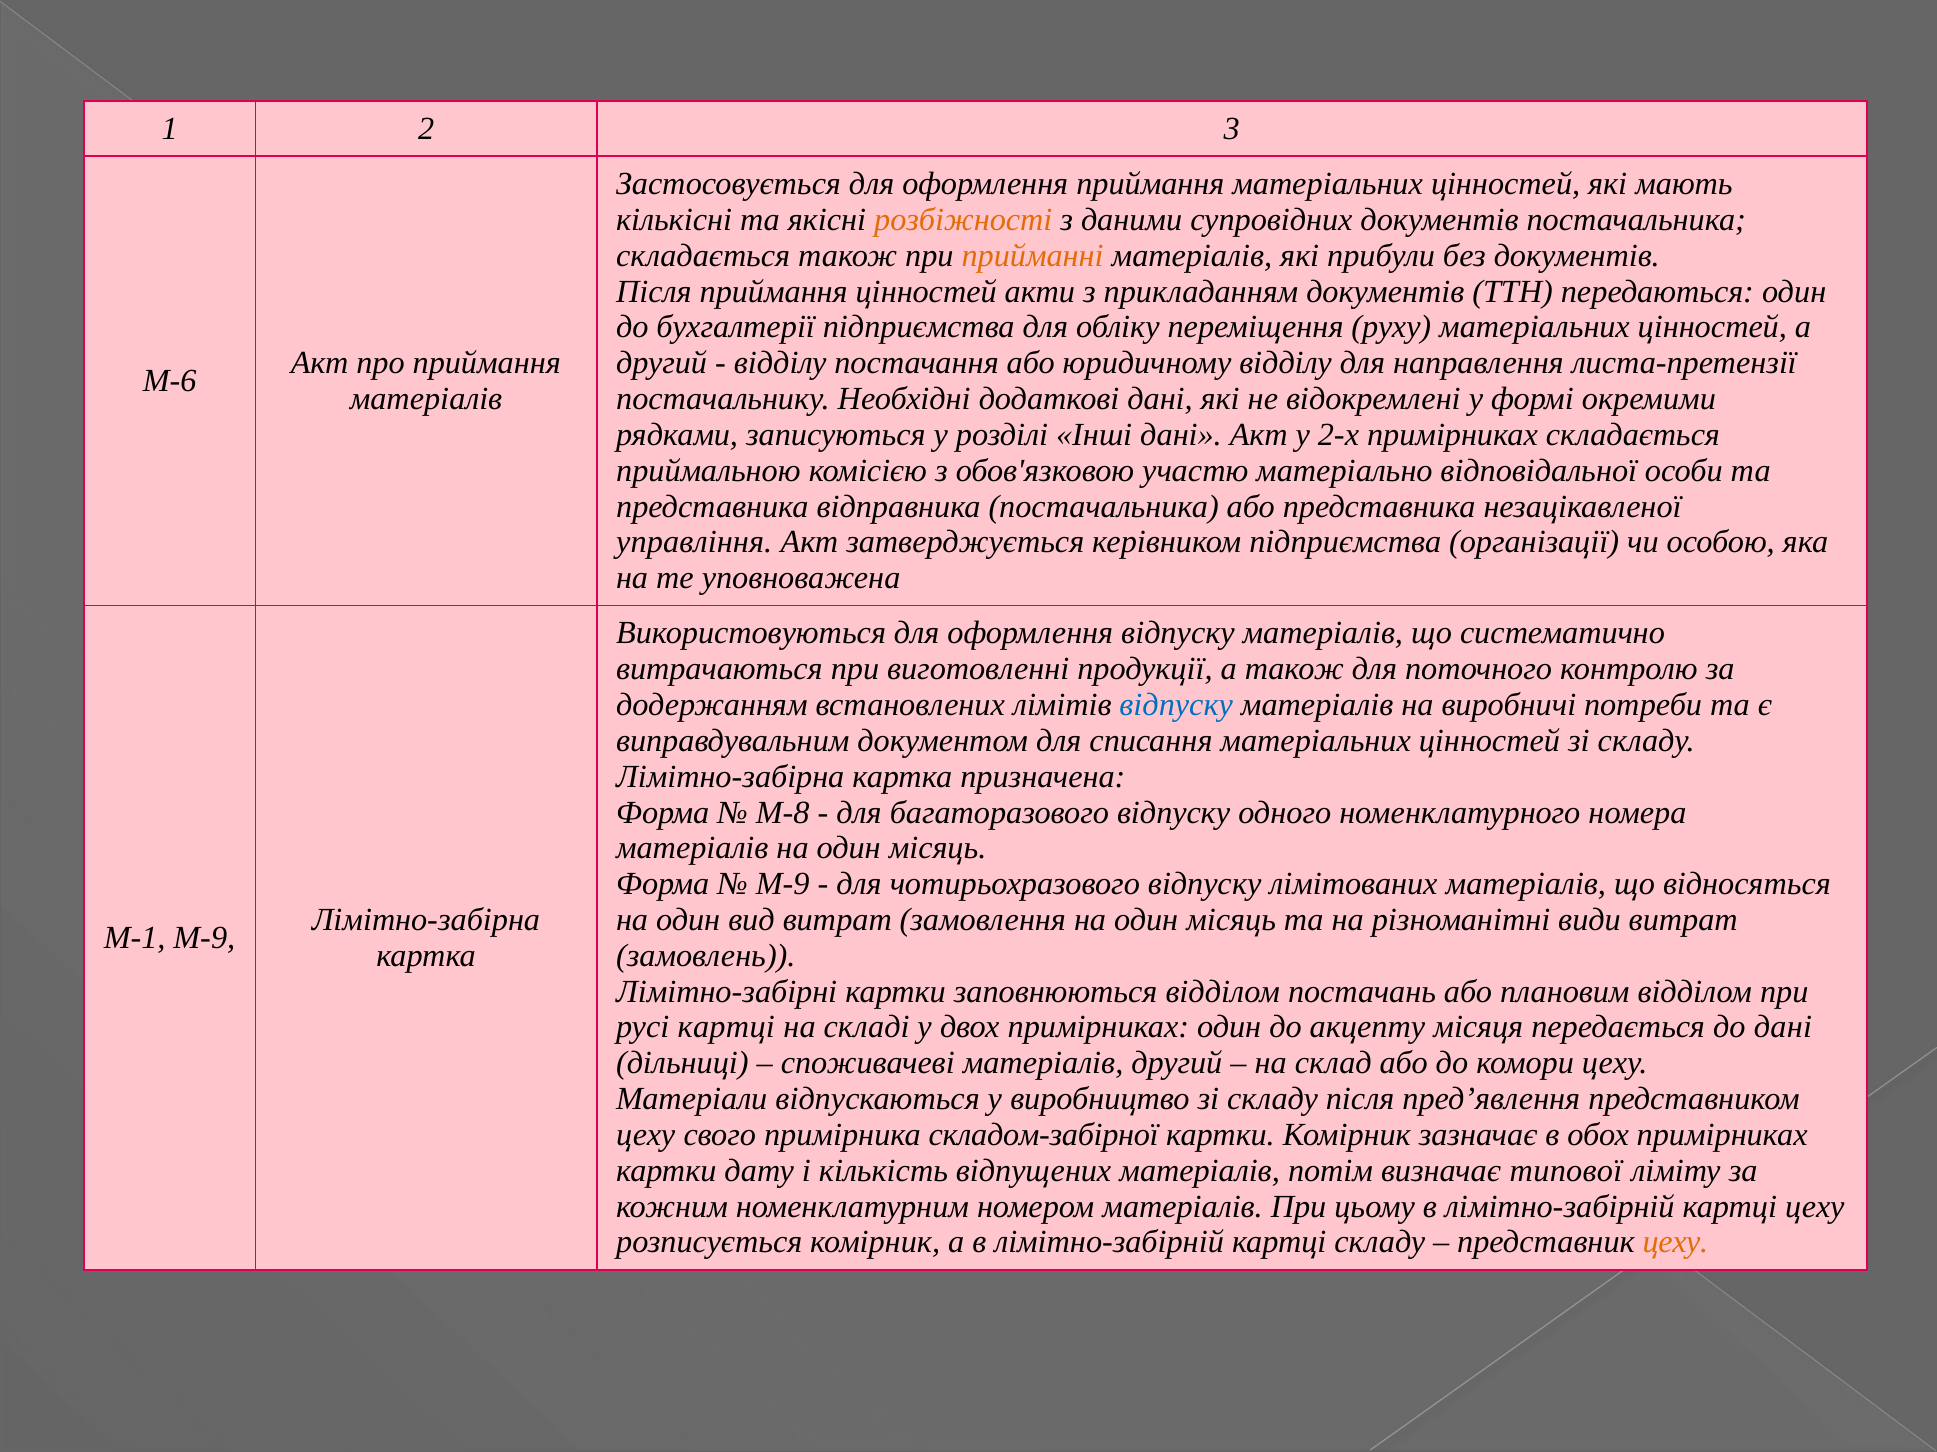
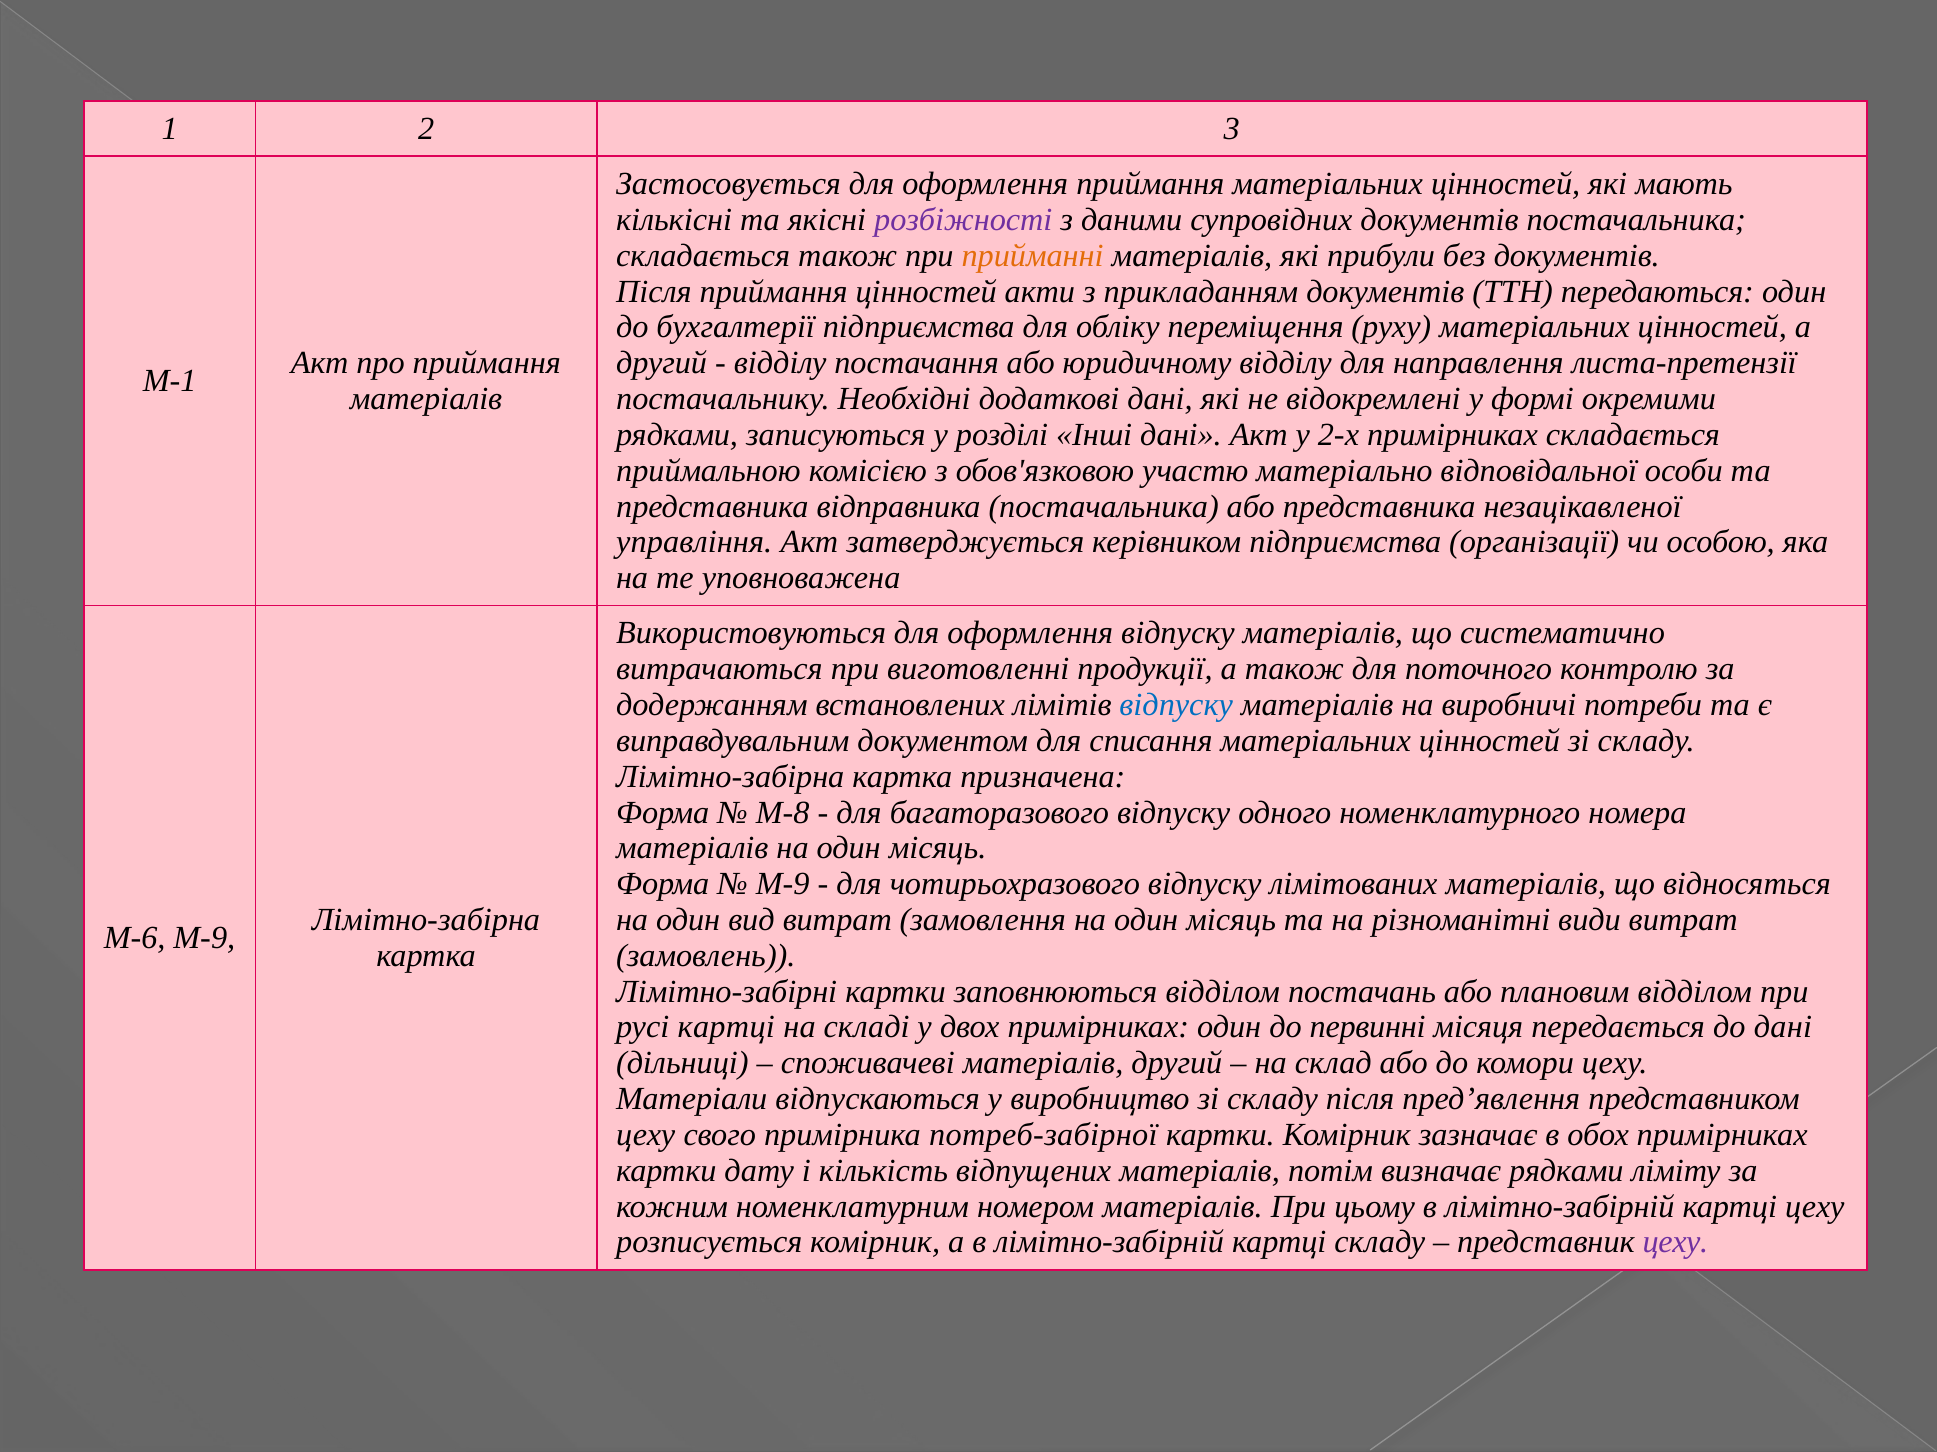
розбіжності colour: orange -> purple
М-6: М-6 -> М-1
М-1: М-1 -> М-6
акцепту: акцепту -> первинні
складом-забірної: складом-забірної -> потреб-забірної
визначає типової: типової -> рядками
цеху at (1675, 1243) colour: orange -> purple
